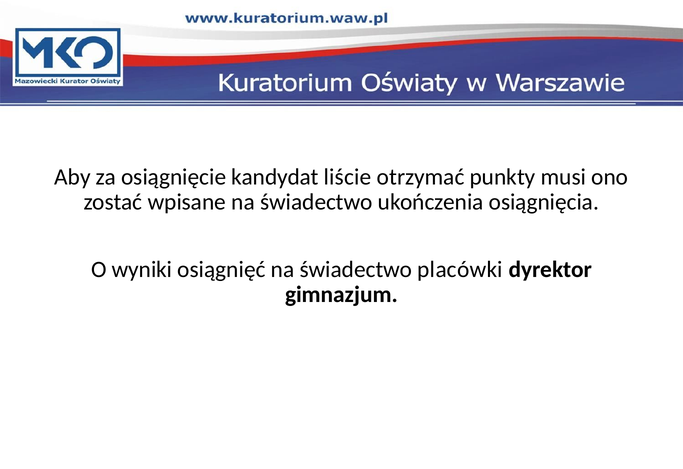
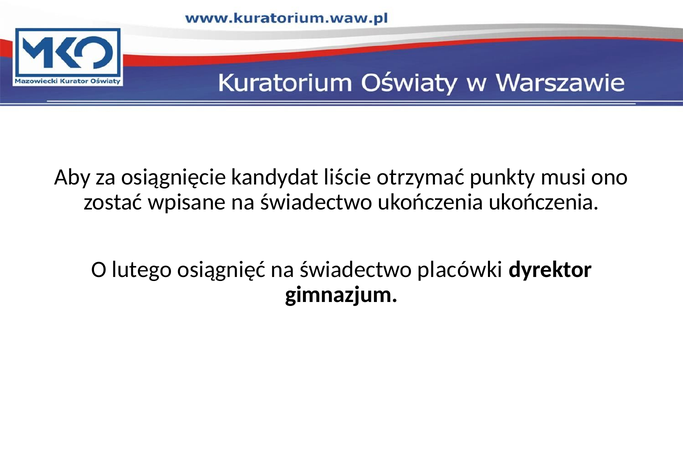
ukończenia osiągnięcia: osiągnięcia -> ukończenia
wyniki: wyniki -> lutego
